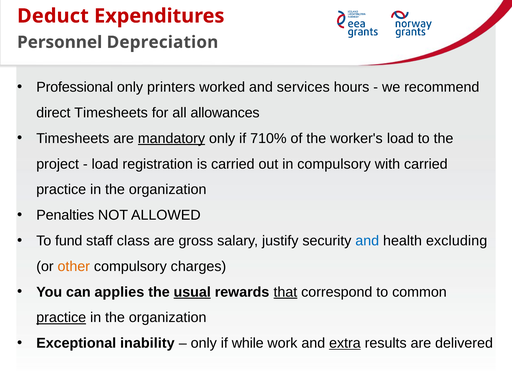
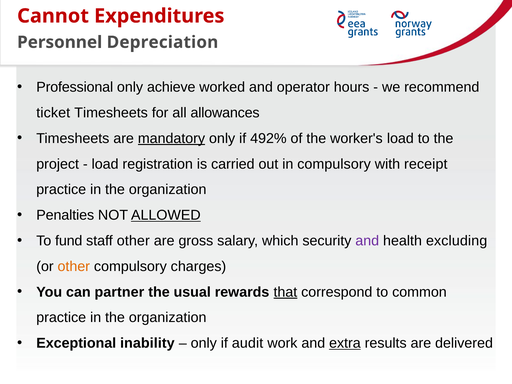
Deduct: Deduct -> Cannot
printers: printers -> achieve
services: services -> operator
direct: direct -> ticket
710%: 710% -> 492%
with carried: carried -> receipt
ALLOWED underline: none -> present
staff class: class -> other
justify: justify -> which
and at (367, 241) colour: blue -> purple
applies: applies -> partner
usual underline: present -> none
practice at (61, 318) underline: present -> none
while: while -> audit
